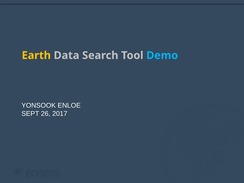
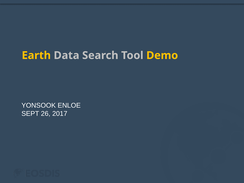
Demo colour: light blue -> yellow
